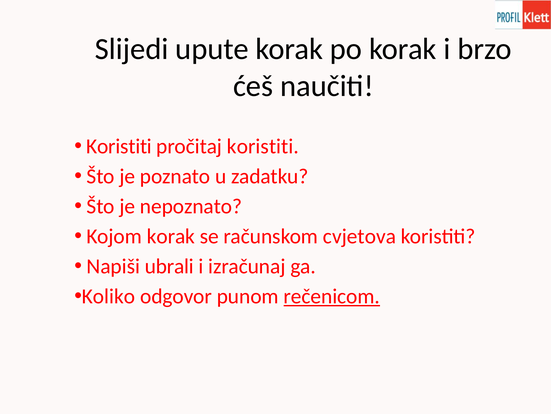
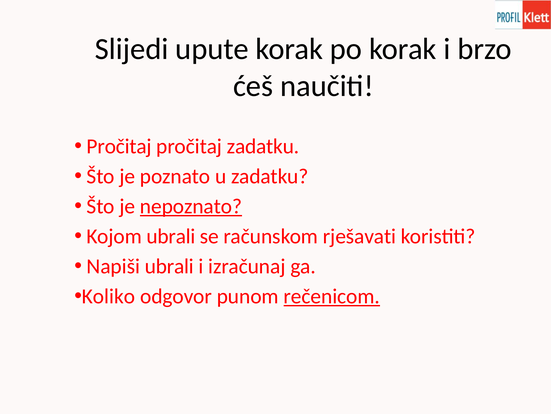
Koristiti at (119, 146): Koristiti -> Pročitaj
pročitaj koristiti: koristiti -> zadatku
nepoznato underline: none -> present
Kojom korak: korak -> ubrali
cvjetova: cvjetova -> rješavati
